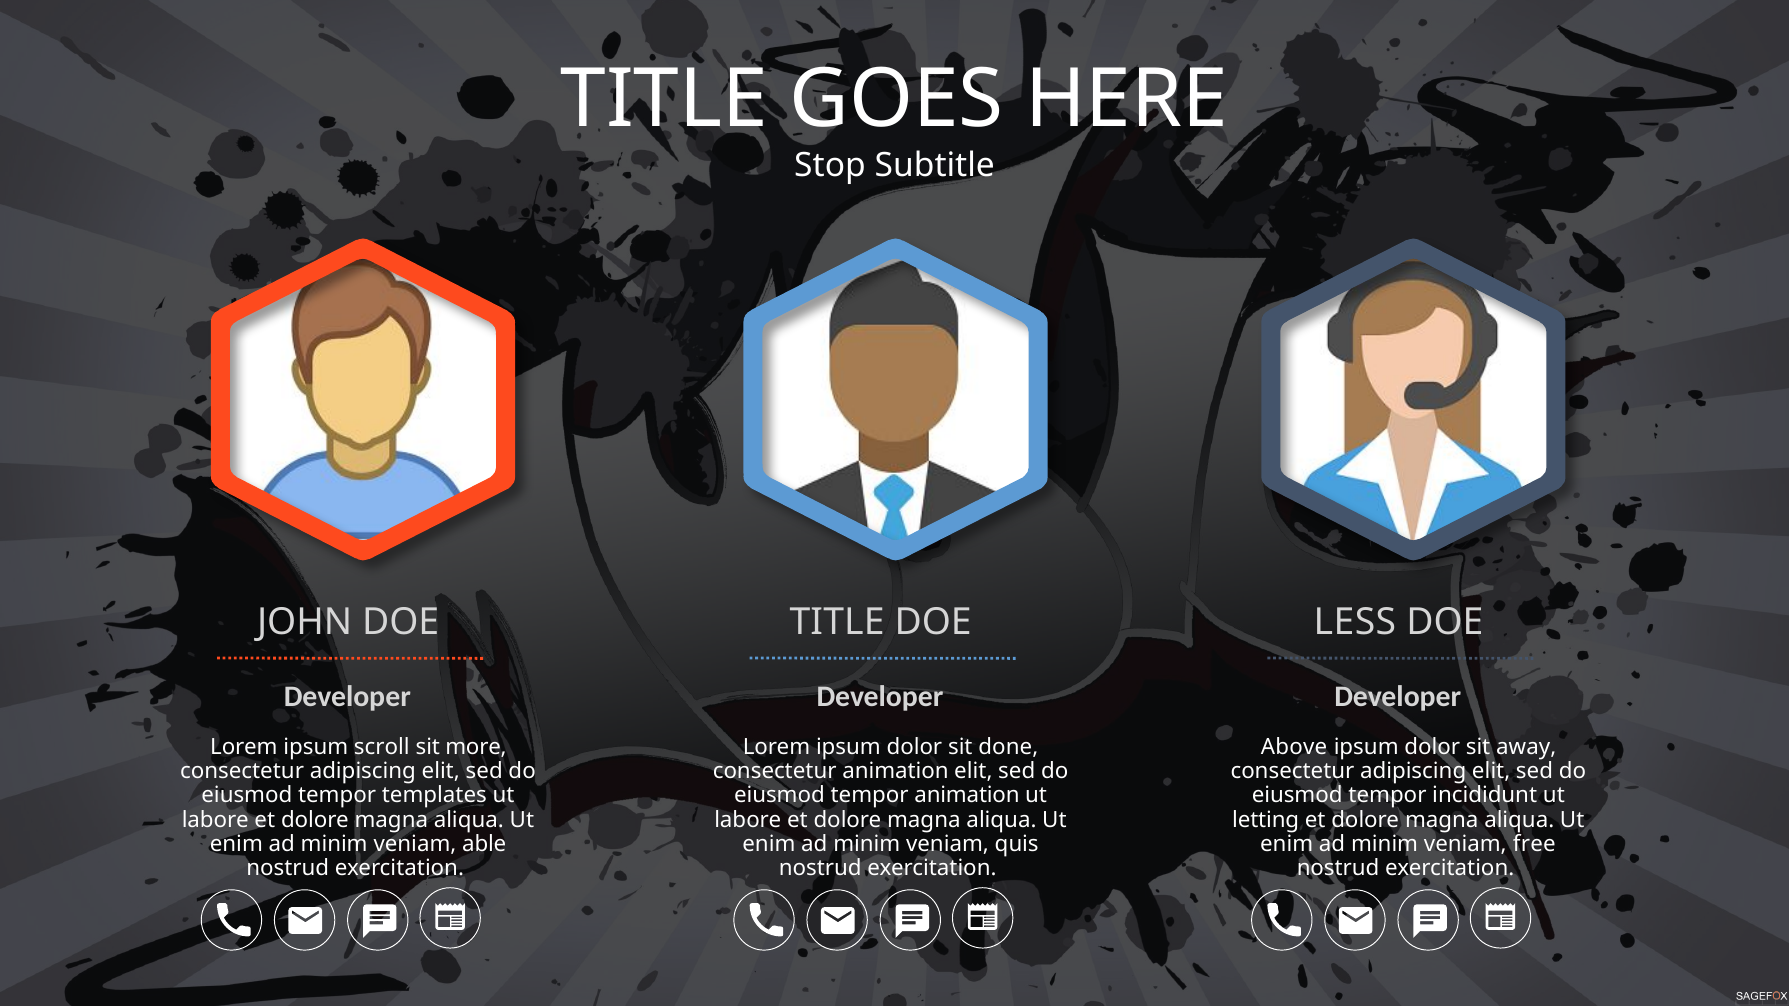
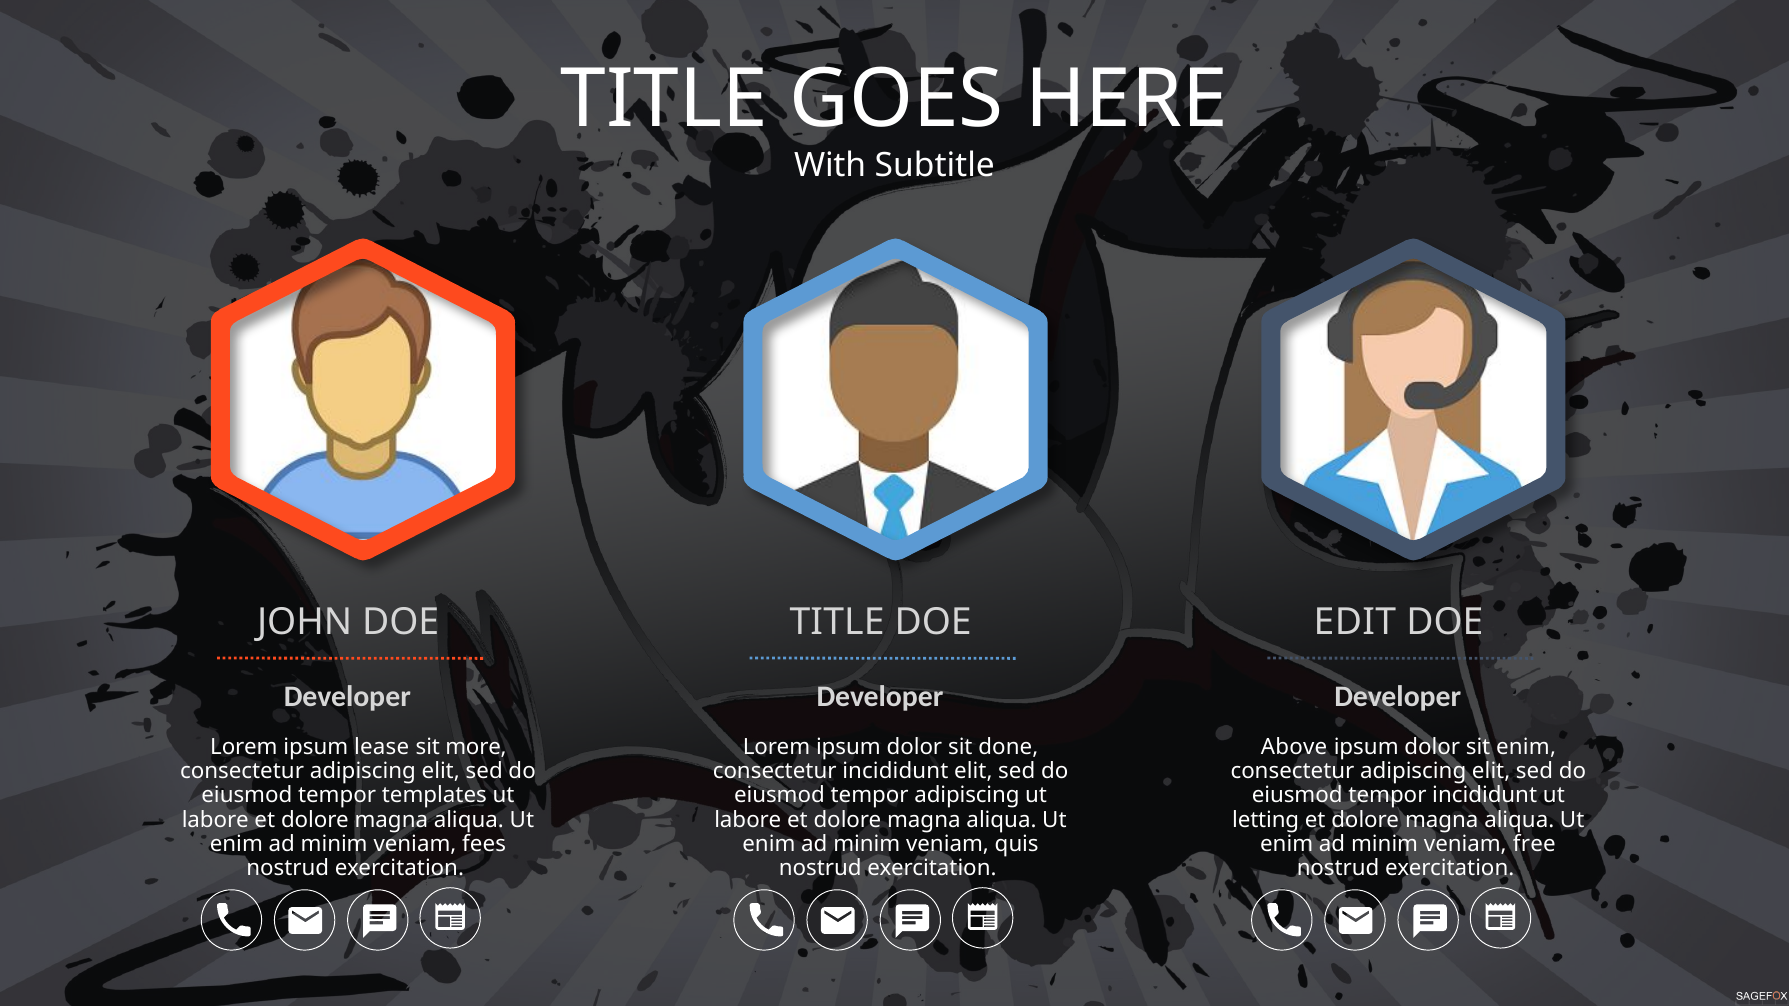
Stop: Stop -> With
LESS: LESS -> EDIT
scroll: scroll -> lease
sit away: away -> enim
consectetur animation: animation -> incididunt
tempor animation: animation -> adipiscing
able: able -> fees
